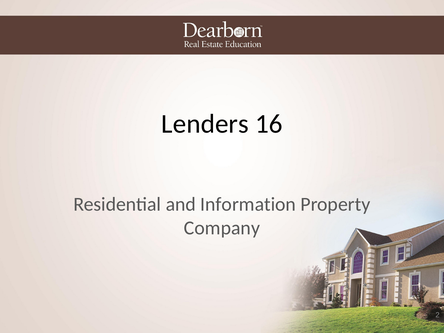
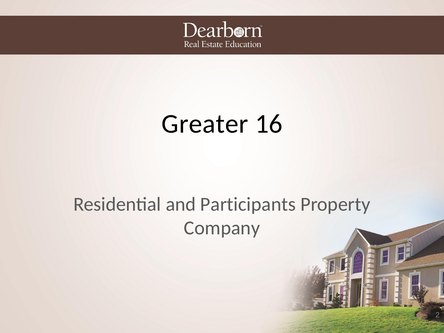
Lenders: Lenders -> Greater
Information: Information -> Participants
